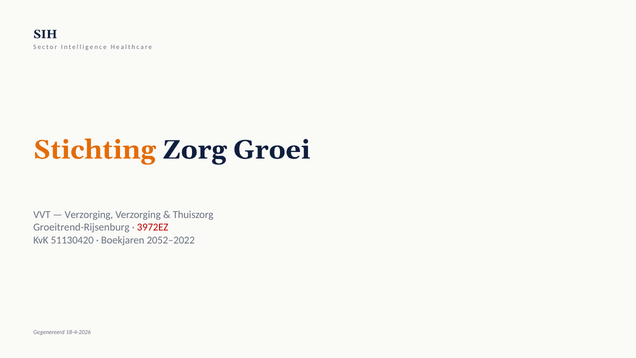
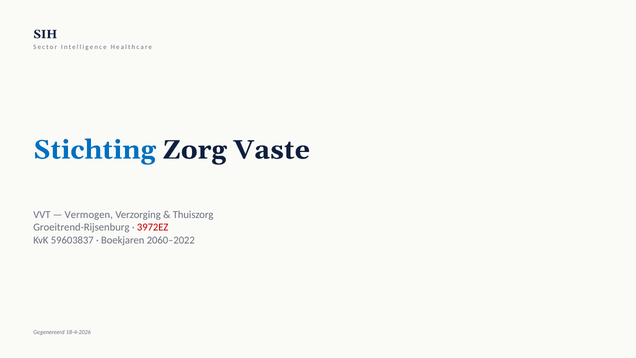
Stichting colour: orange -> blue
Groei: Groei -> Vaste
Verzorging at (89, 215): Verzorging -> Vermogen
51130420: 51130420 -> 59603837
2052–2022: 2052–2022 -> 2060–2022
